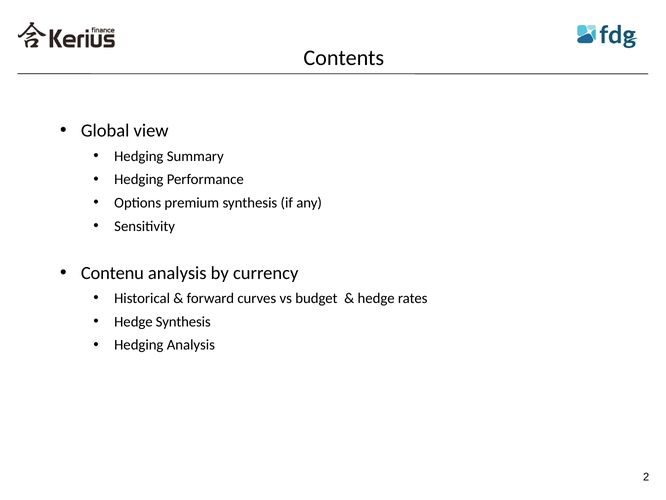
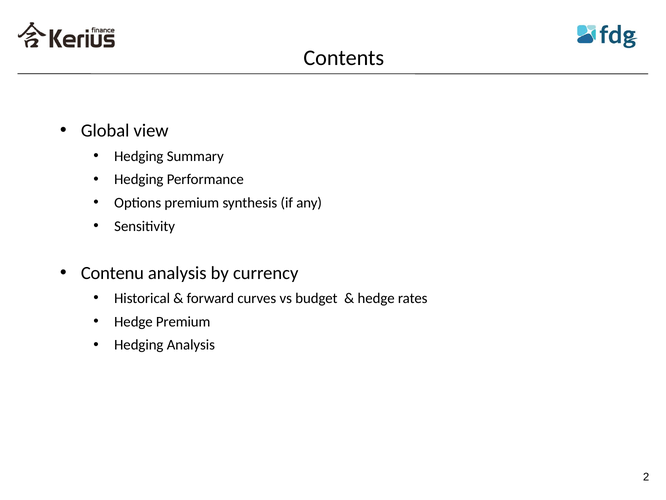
Hedge Synthesis: Synthesis -> Premium
